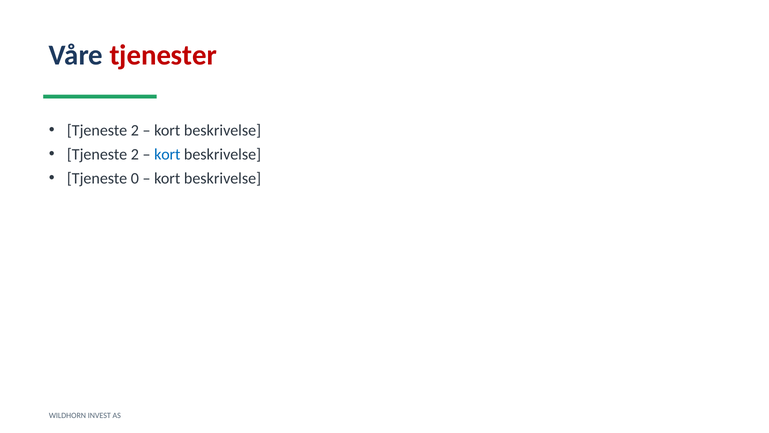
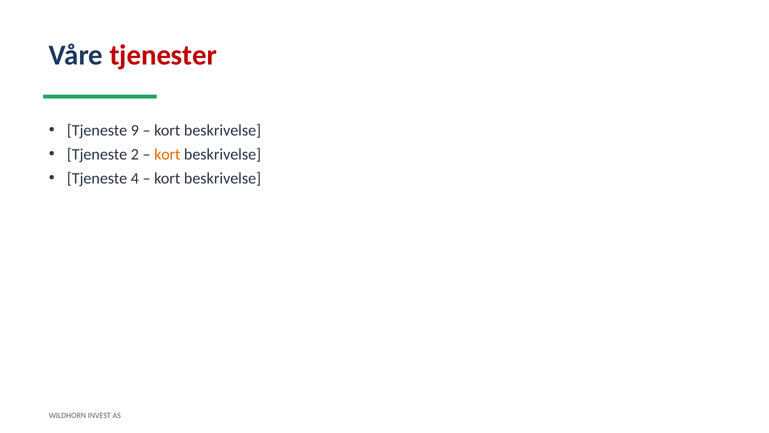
2 at (135, 130): 2 -> 9
kort at (167, 154) colour: blue -> orange
0: 0 -> 4
